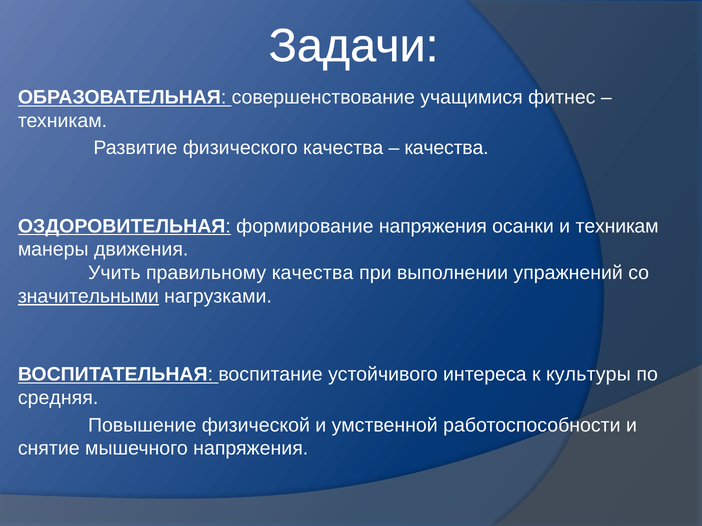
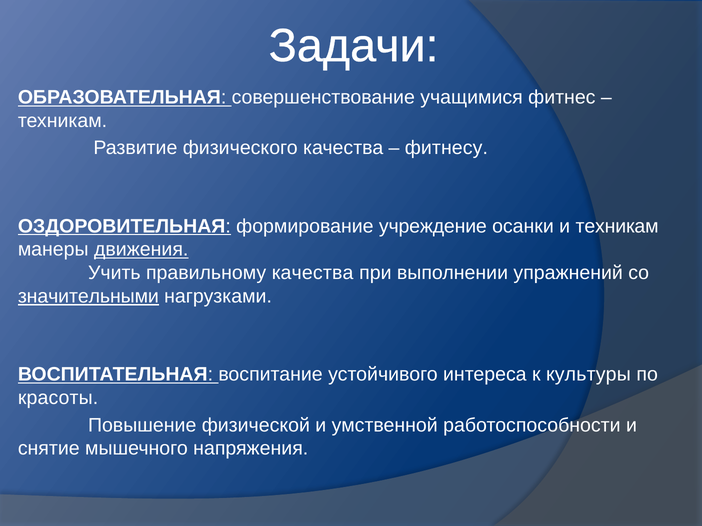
качества at (447, 148): качества -> фитнесу
формирование напряжения: напряжения -> учреждение
движения underline: none -> present
средняя: средняя -> красоты
